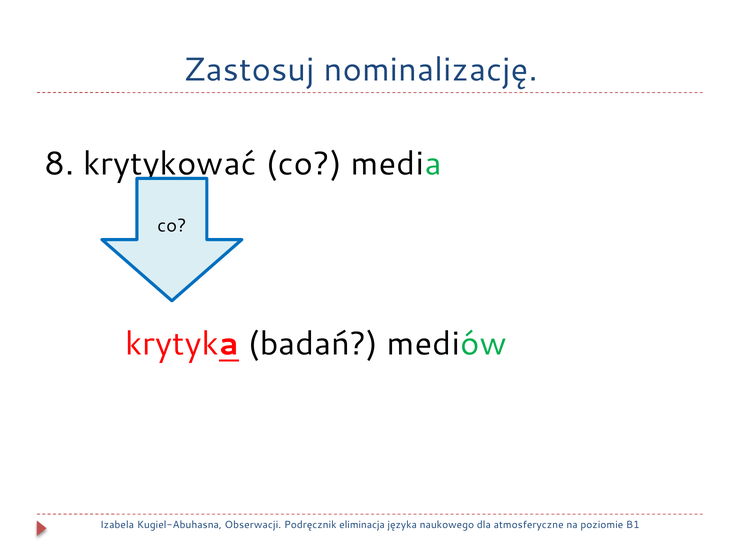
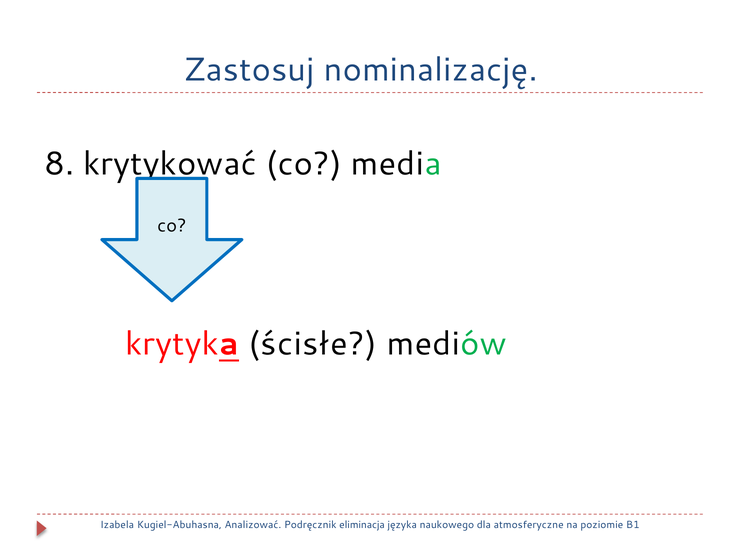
badań: badań -> ścisłe
Obserwacji: Obserwacji -> Analizować
